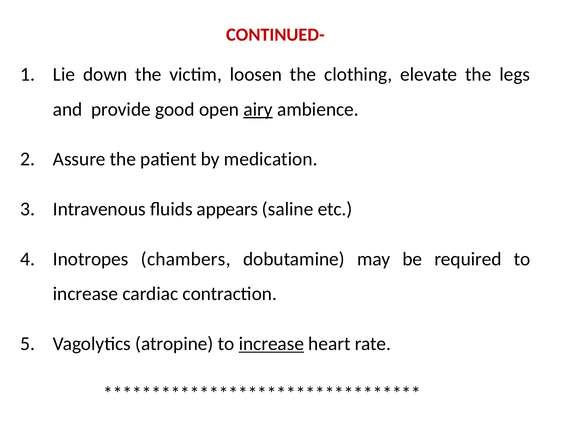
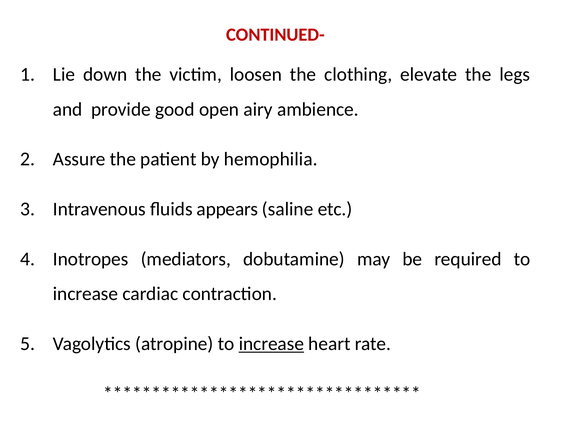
airy underline: present -> none
medication: medication -> hemophilia
chambers: chambers -> mediators
